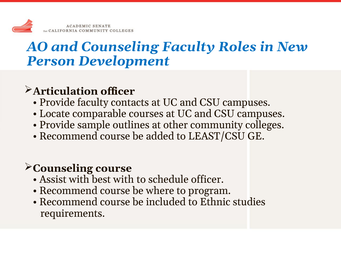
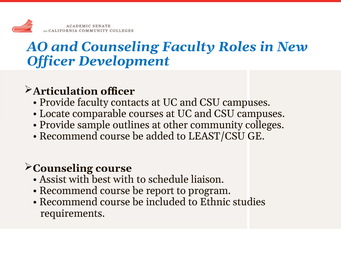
Person at (51, 61): Person -> Officer
schedule officer: officer -> liaison
where: where -> report
